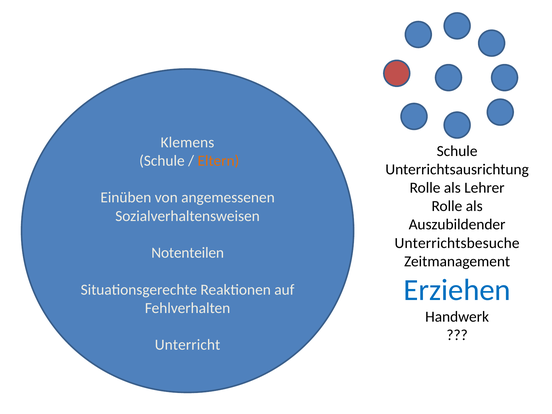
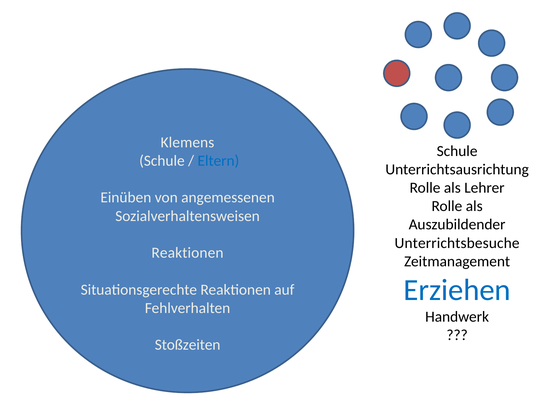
Eltern colour: orange -> blue
Notenteilen at (188, 253): Notenteilen -> Reaktionen
Unterricht: Unterricht -> Stoßzeiten
